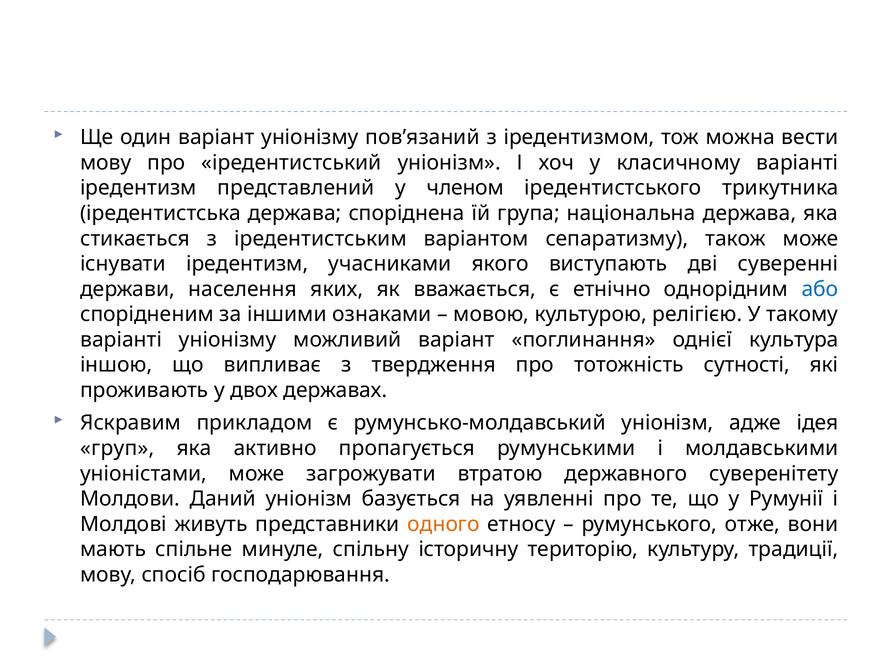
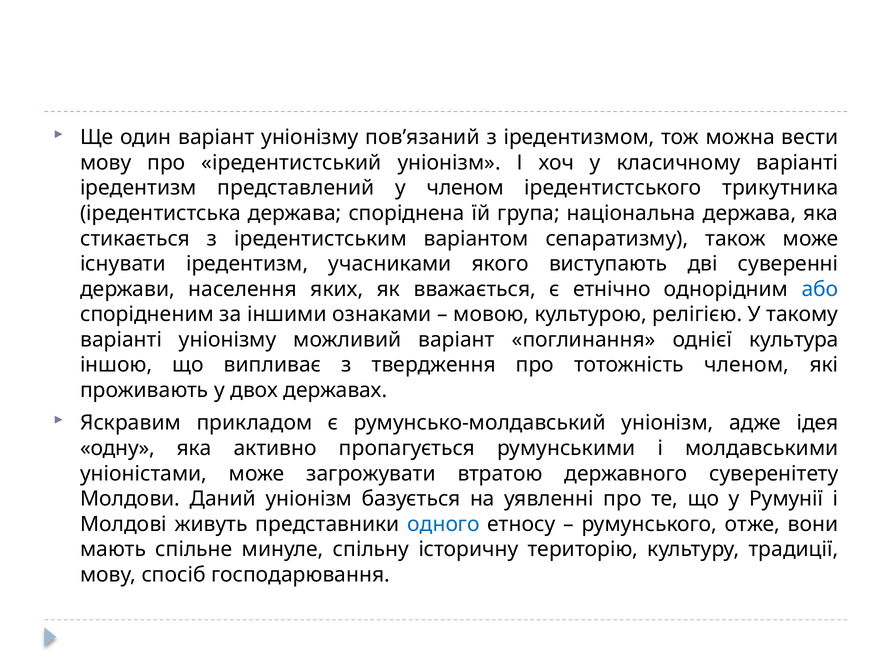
тотожність сутності: сутності -> членом
груп: груп -> одну
одного colour: orange -> blue
